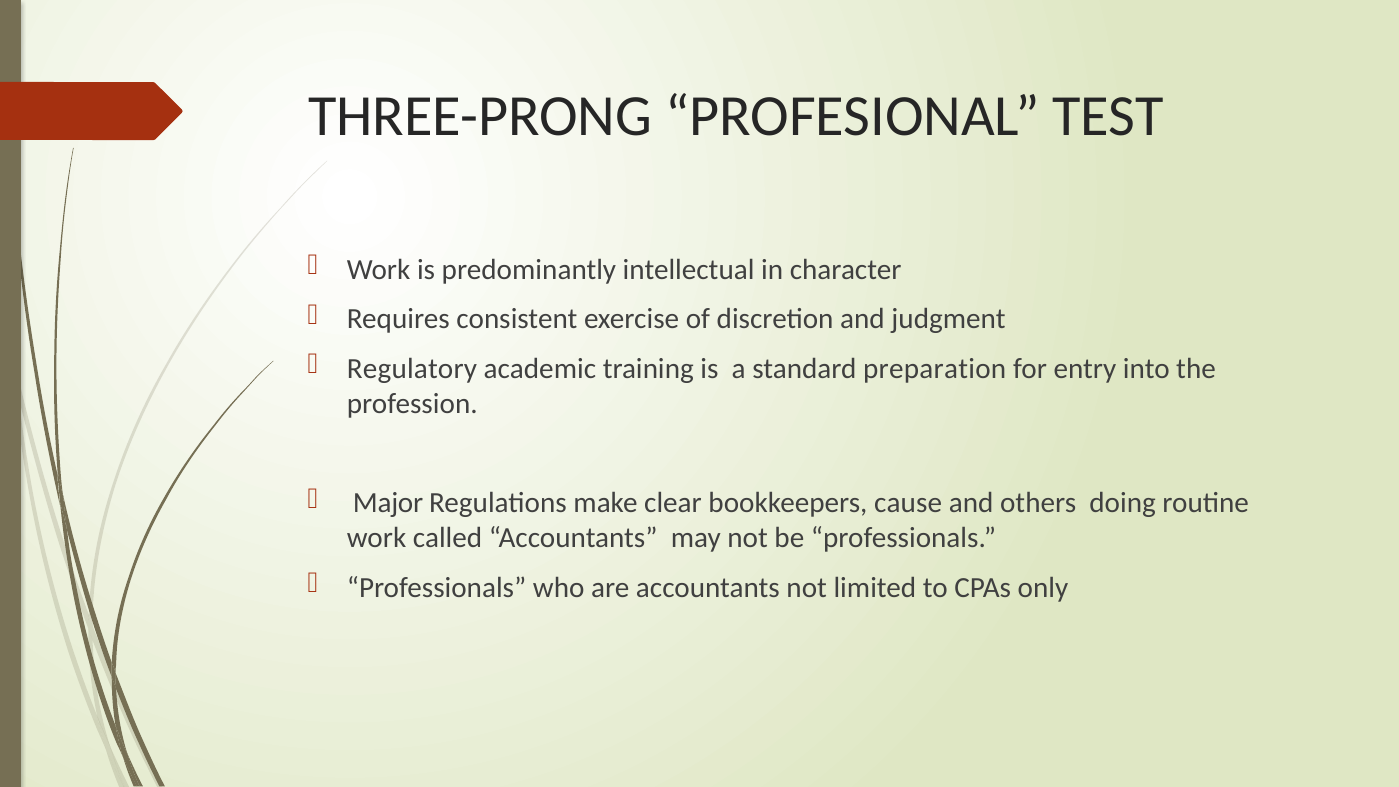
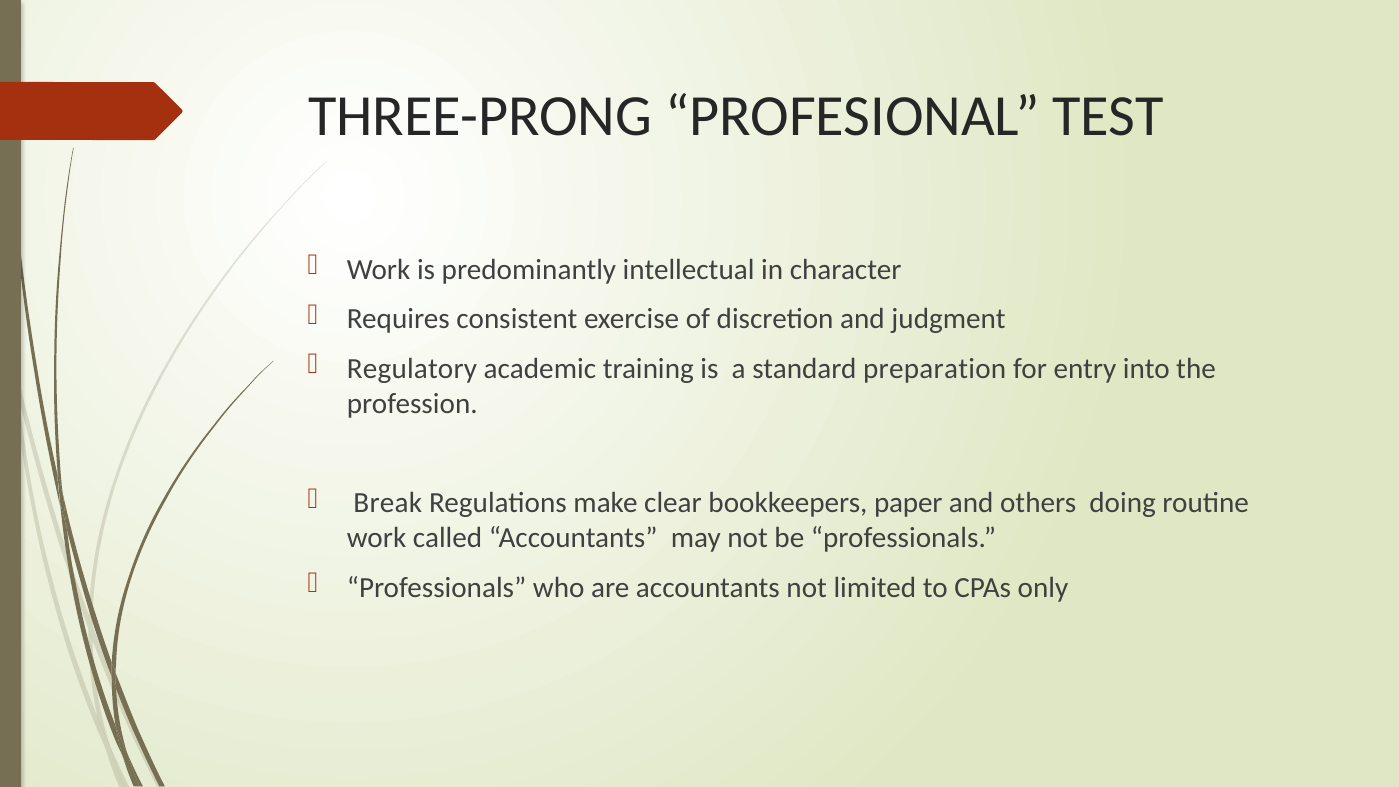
Major: Major -> Break
cause: cause -> paper
